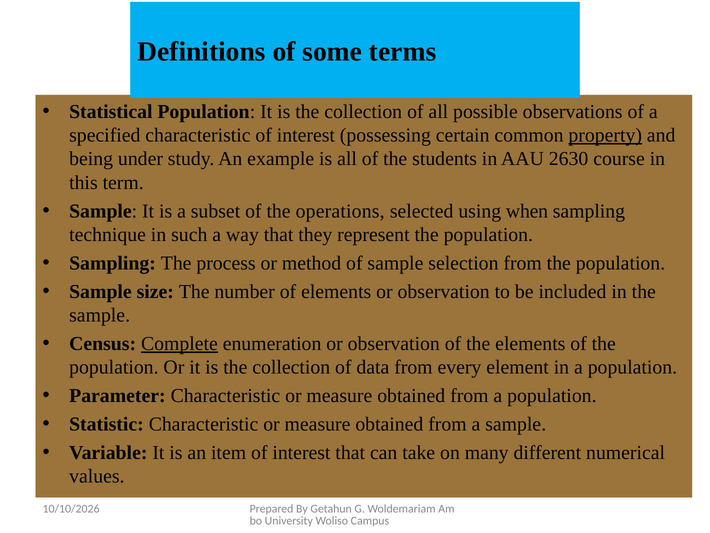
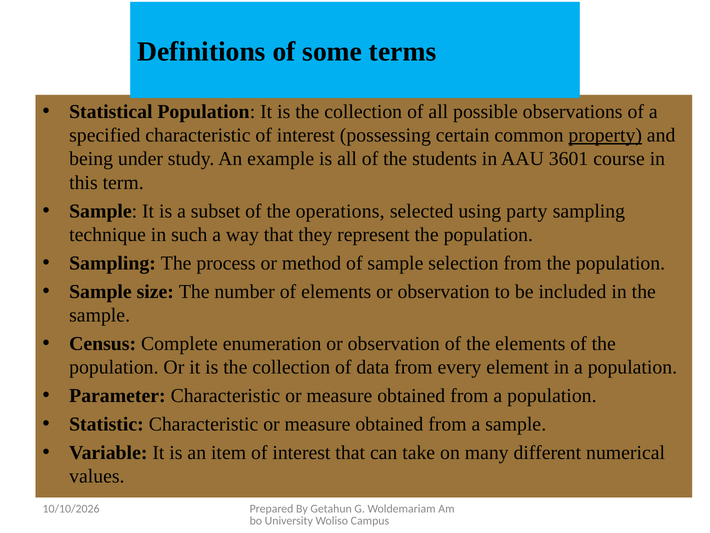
2630: 2630 -> 3601
when: when -> party
Complete underline: present -> none
